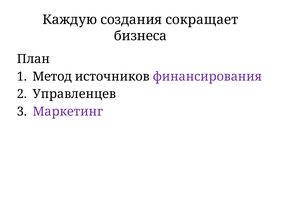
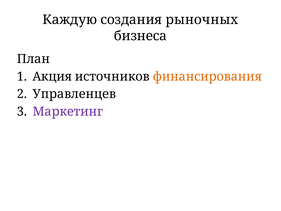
сокращает: сокращает -> рыночных
Метод: Метод -> Акция
финансирования colour: purple -> orange
